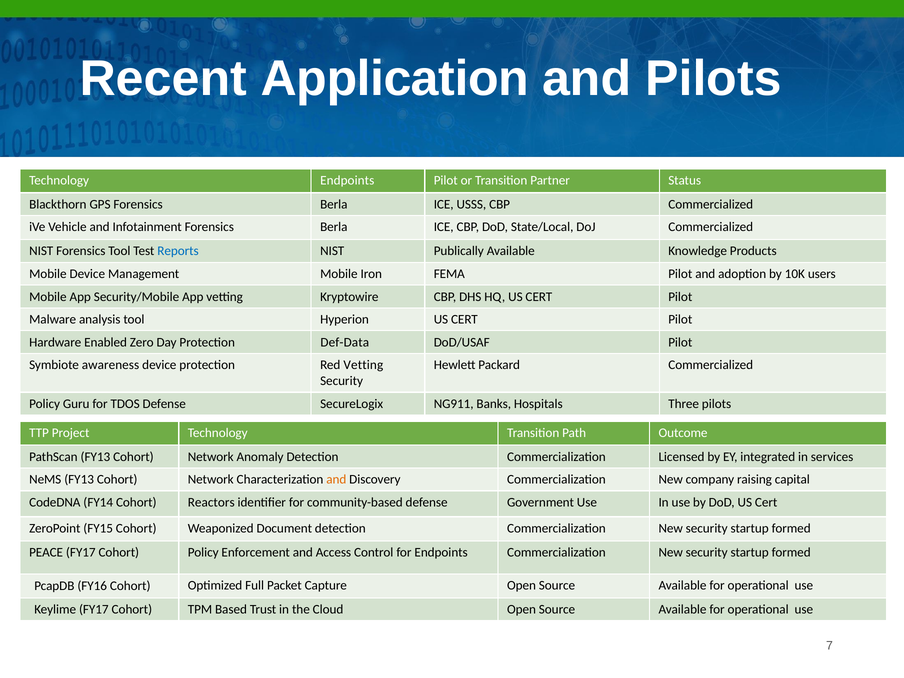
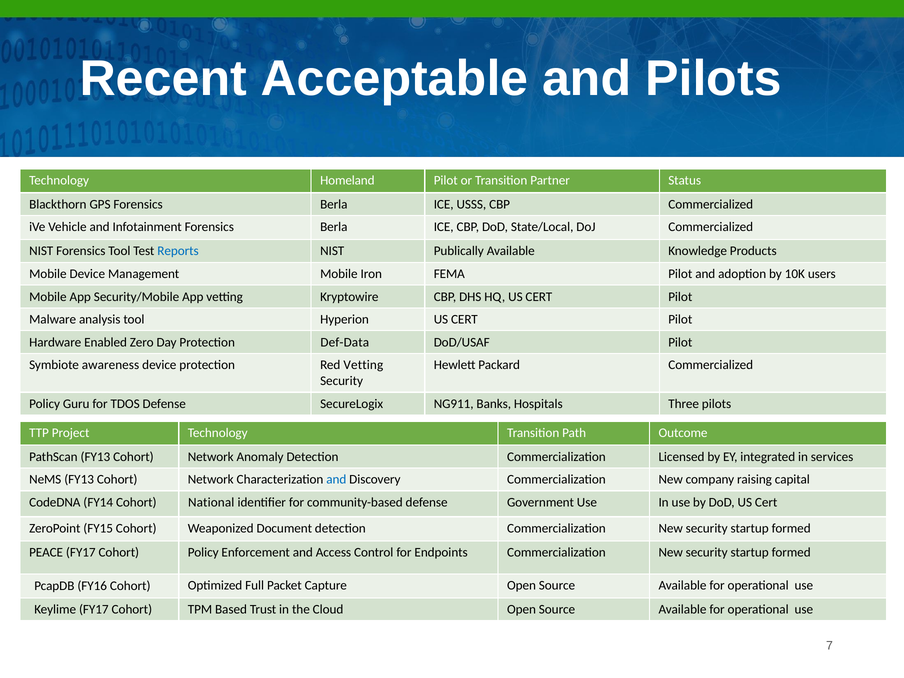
Application: Application -> Acceptable
Technology Endpoints: Endpoints -> Homeland
and at (336, 480) colour: orange -> blue
Reactors: Reactors -> National
